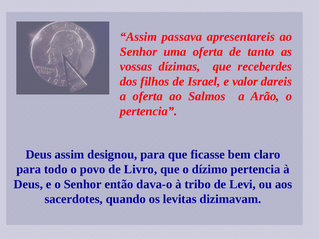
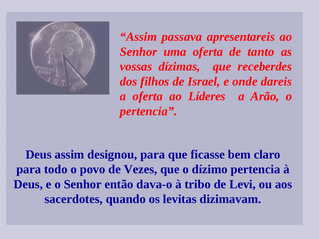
valor: valor -> onde
Salmos: Salmos -> Líderes
Livro: Livro -> Vezes
